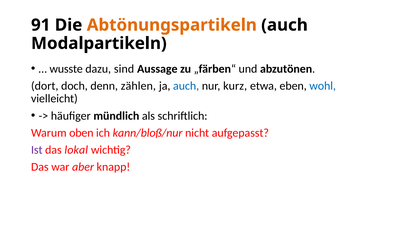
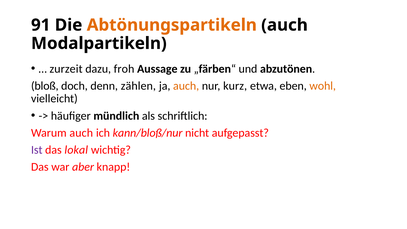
wusste: wusste -> zurzeit
sind: sind -> froh
dort: dort -> bloß
auch at (186, 86) colour: blue -> orange
wohl colour: blue -> orange
Warum oben: oben -> auch
